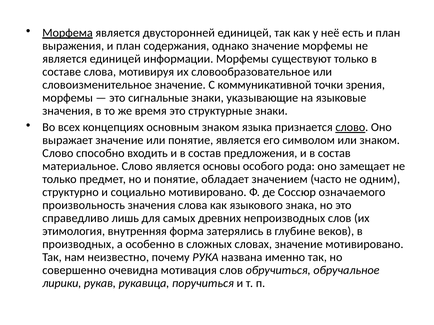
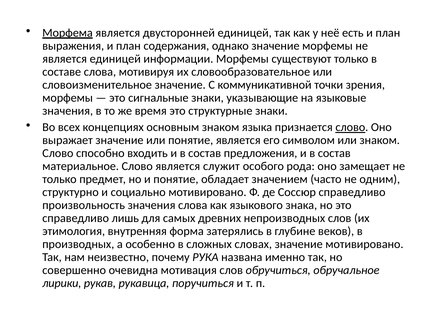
основы: основы -> служит
Соссюр означаемого: означаемого -> справедливо
